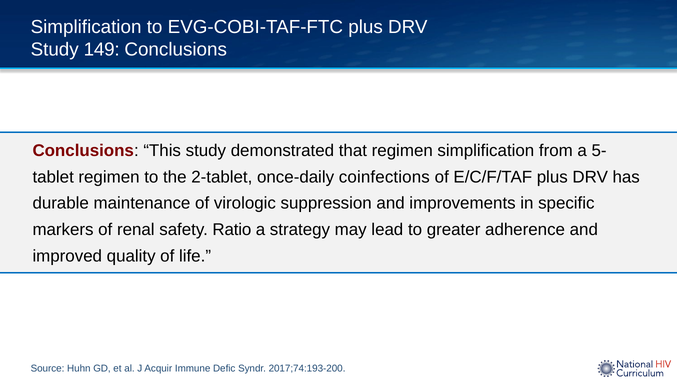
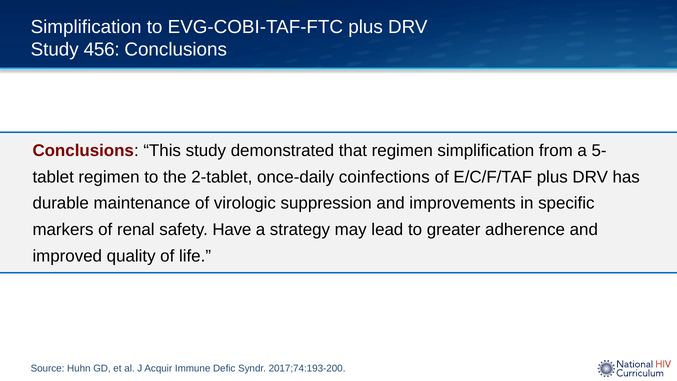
149: 149 -> 456
Ratio: Ratio -> Have
